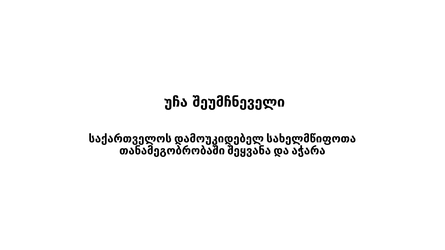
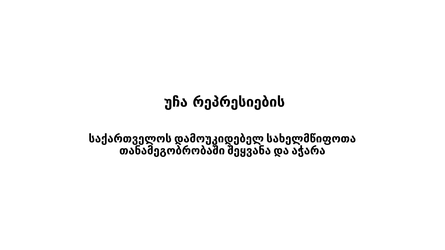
შეუმჩნეველი: შეუმჩნეველი -> რეპრესიების
